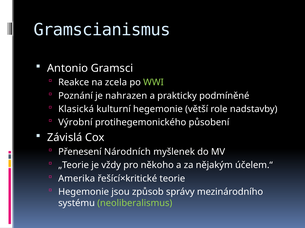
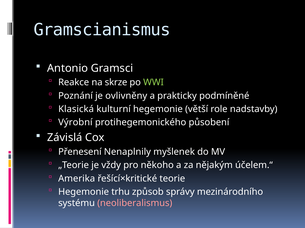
zcela: zcela -> skrze
nahrazen: nahrazen -> ovlivněny
Národních: Národních -> Nenaplnily
jsou: jsou -> trhu
neoliberalismus colour: light green -> pink
